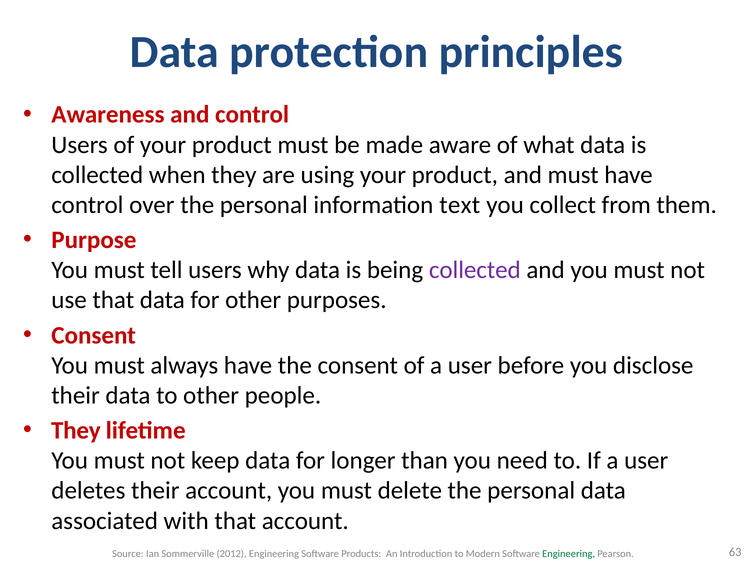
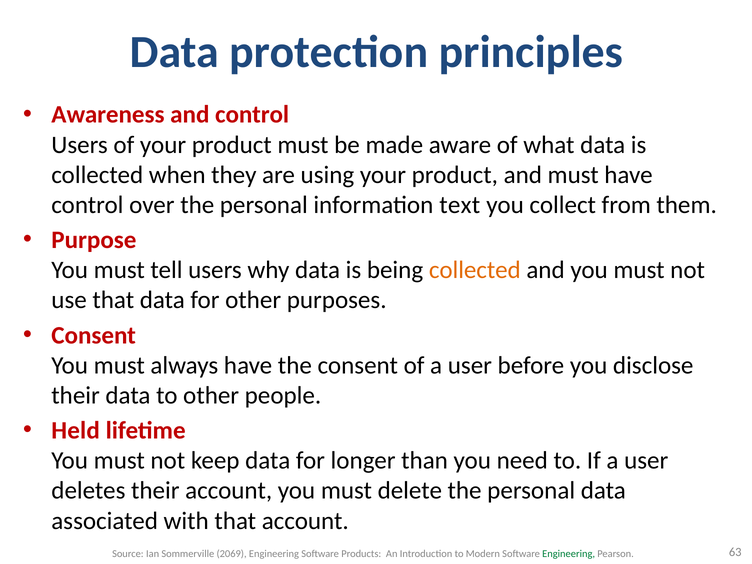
collected at (475, 270) colour: purple -> orange
They at (76, 430): They -> Held
2012: 2012 -> 2069
